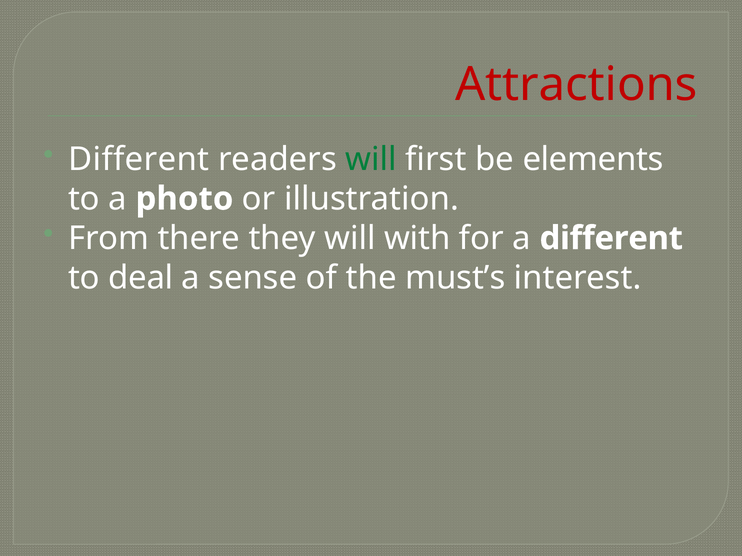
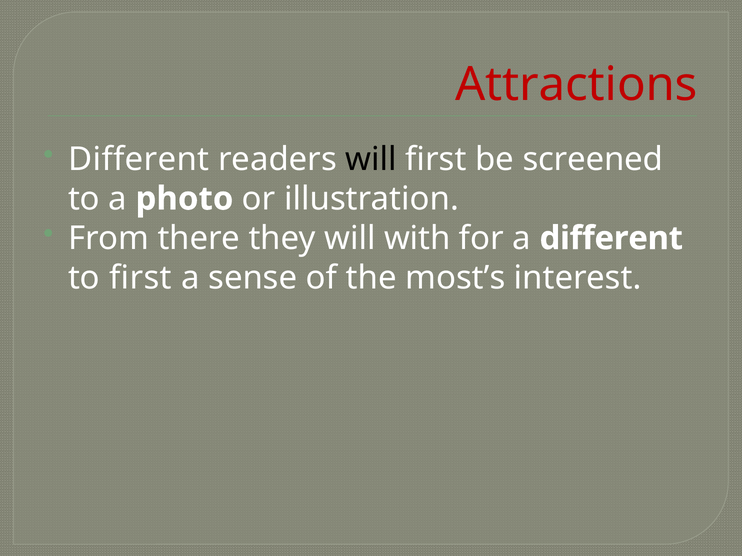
will at (371, 159) colour: green -> black
elements: elements -> screened
to deal: deal -> first
must’s: must’s -> most’s
